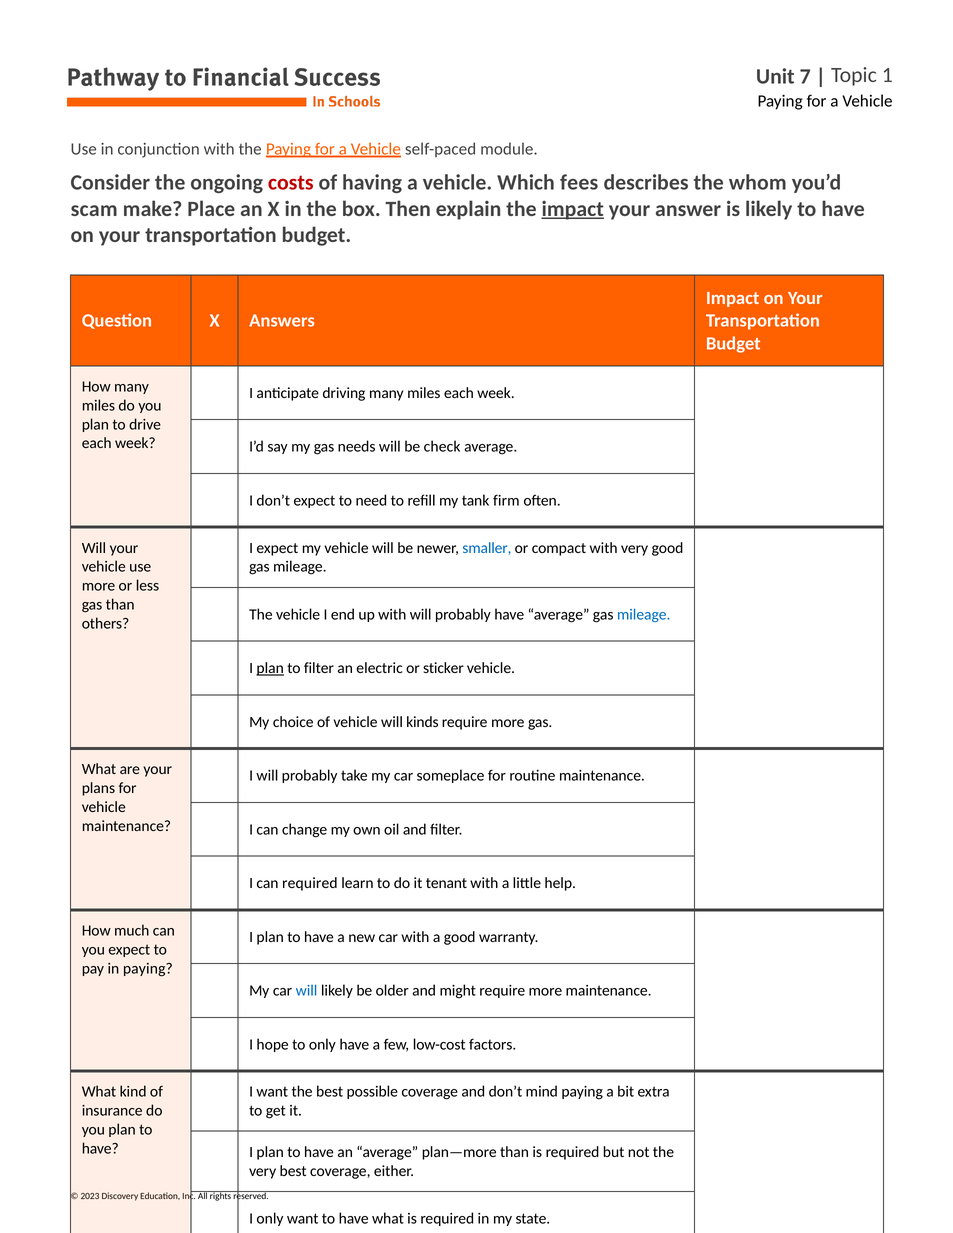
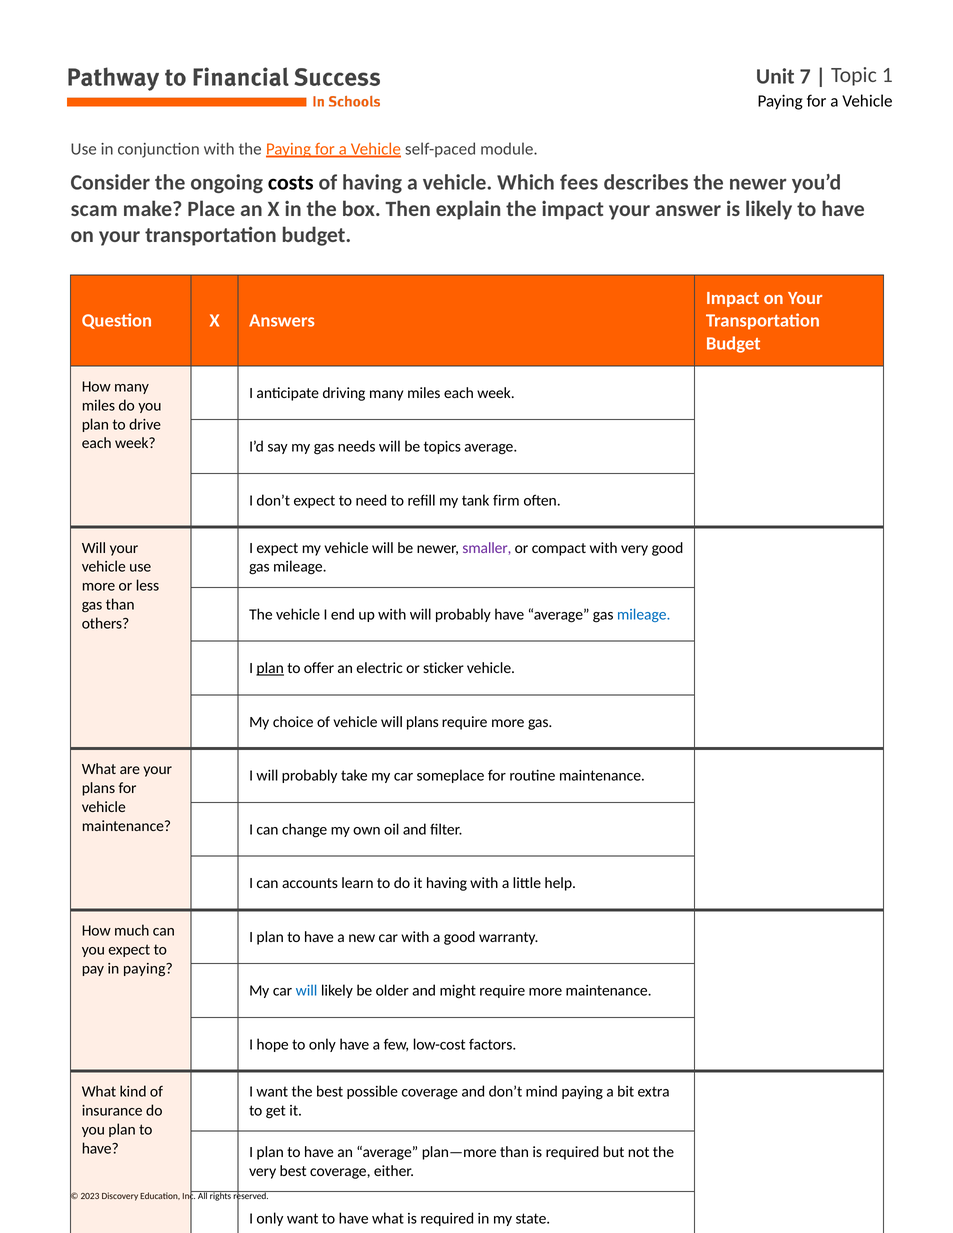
costs colour: red -> black
the whom: whom -> newer
impact at (573, 209) underline: present -> none
check: check -> topics
smaller colour: blue -> purple
to filter: filter -> offer
will kinds: kinds -> plans
can required: required -> accounts
it tenant: tenant -> having
